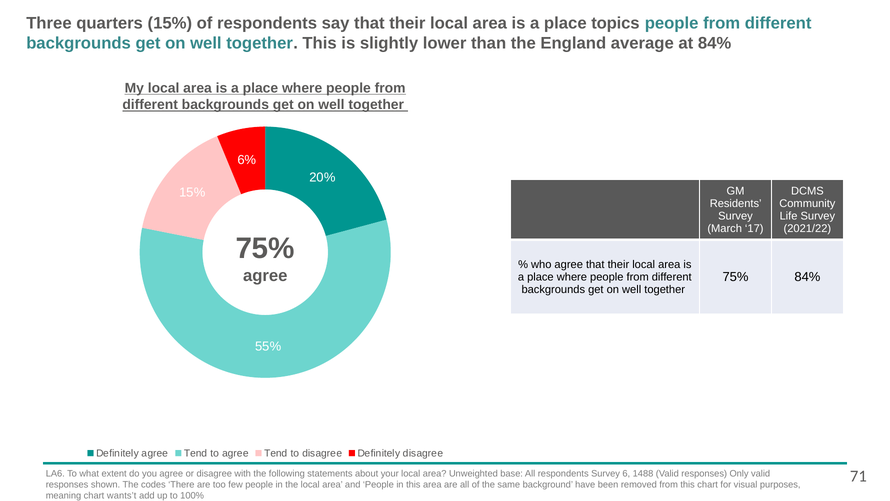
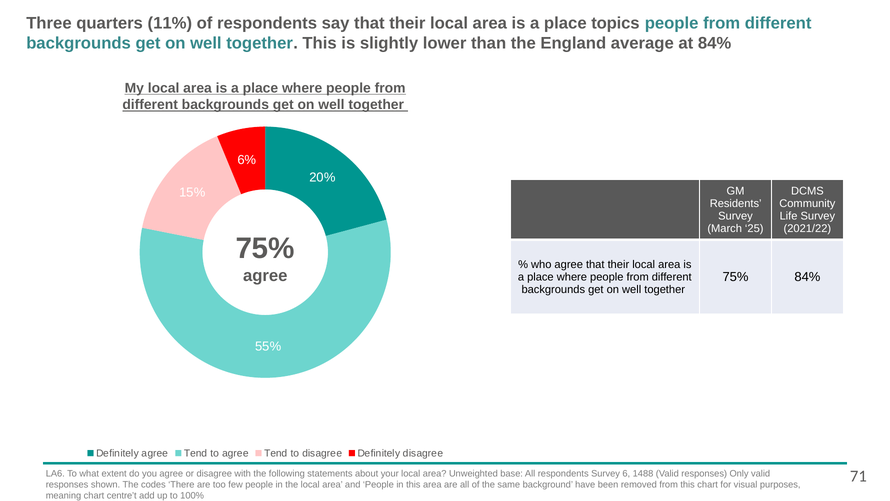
quarters 15%: 15% -> 11%
17: 17 -> 25
wants’t: wants’t -> centre’t
